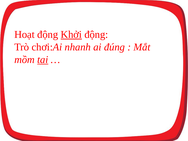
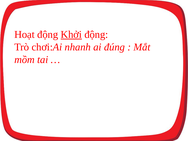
tai underline: present -> none
